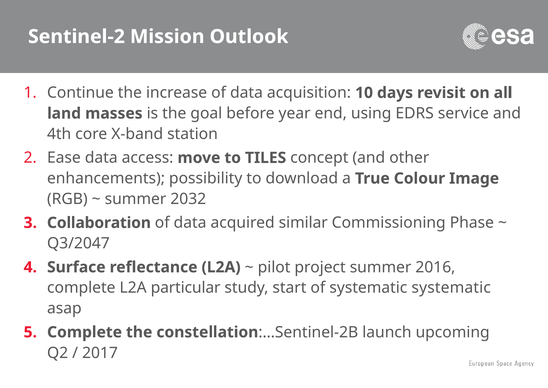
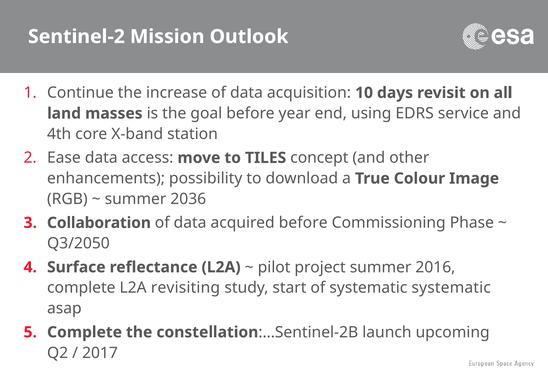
2032: 2032 -> 2036
acquired similar: similar -> before
Q3/2047: Q3/2047 -> Q3/2050
particular: particular -> revisiting
